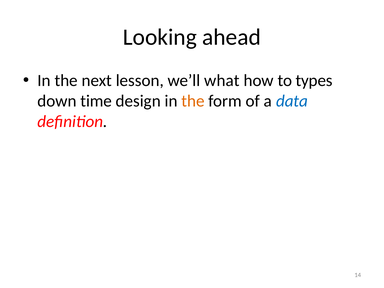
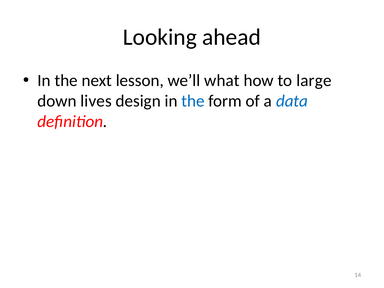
types: types -> large
time: time -> lives
the at (193, 101) colour: orange -> blue
